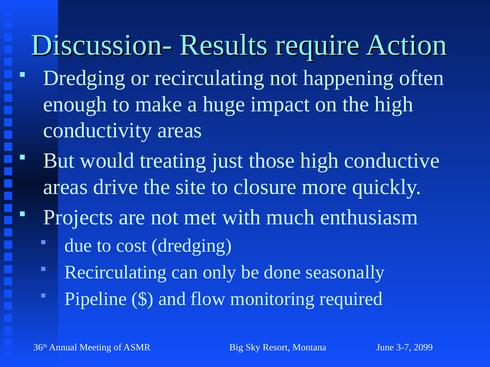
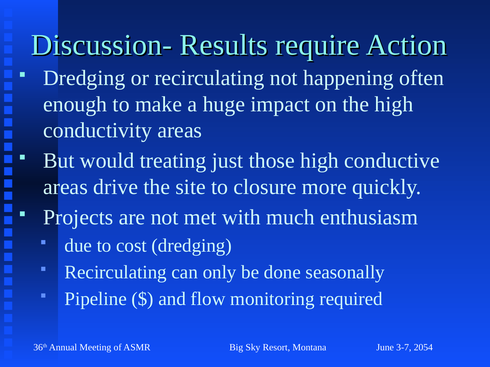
2099: 2099 -> 2054
